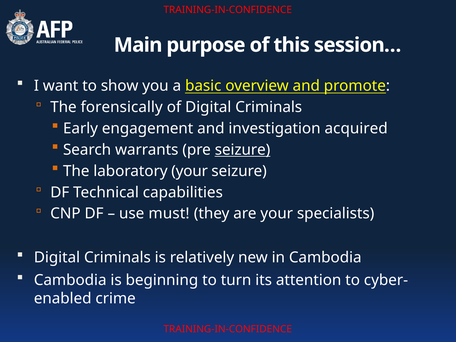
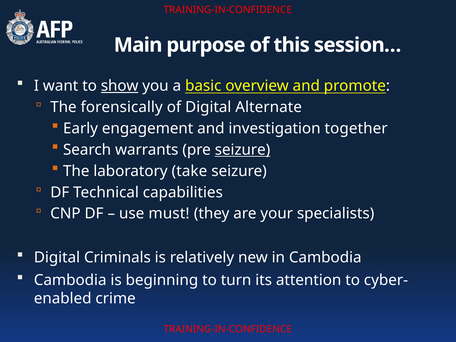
show underline: none -> present
of Digital Criminals: Criminals -> Alternate
acquired: acquired -> together
laboratory your: your -> take
